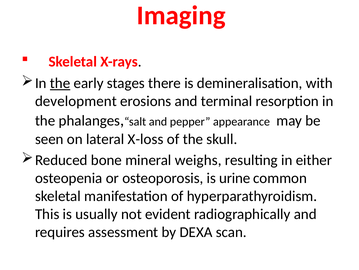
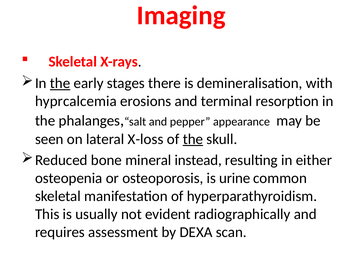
development: development -> hyprcalcemia
the at (193, 139) underline: none -> present
weighs: weighs -> instead
